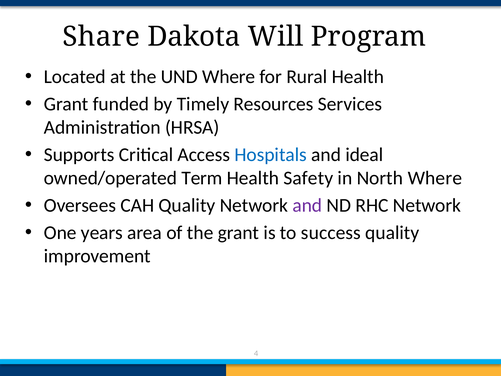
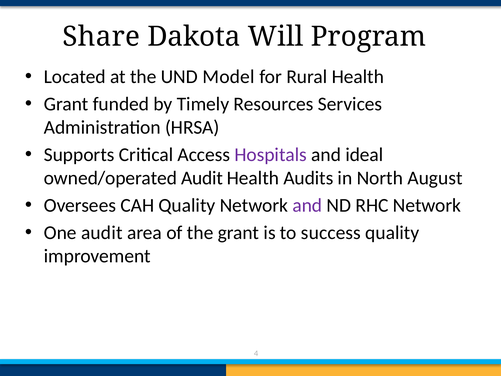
UND Where: Where -> Model
Hospitals colour: blue -> purple
owned/operated Term: Term -> Audit
Safety: Safety -> Audits
North Where: Where -> August
One years: years -> audit
